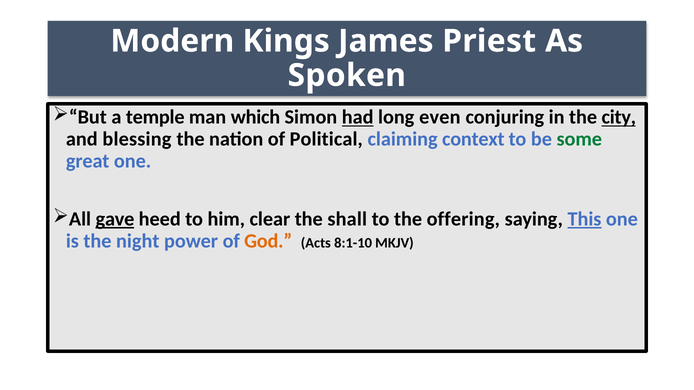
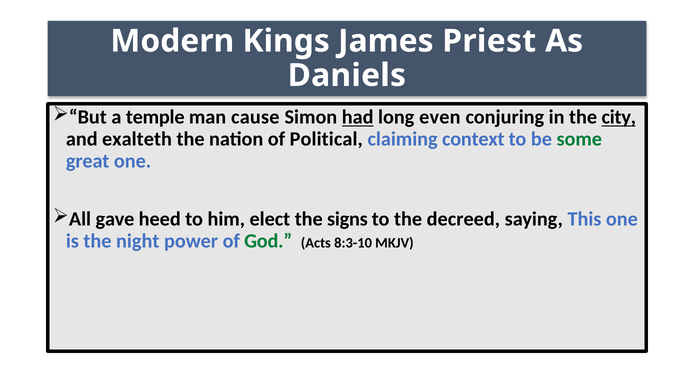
Spoken: Spoken -> Daniels
which: which -> cause
blessing: blessing -> exalteth
gave underline: present -> none
clear: clear -> elect
shall: shall -> signs
offering: offering -> decreed
This underline: present -> none
God colour: orange -> green
8:1-10: 8:1-10 -> 8:3-10
